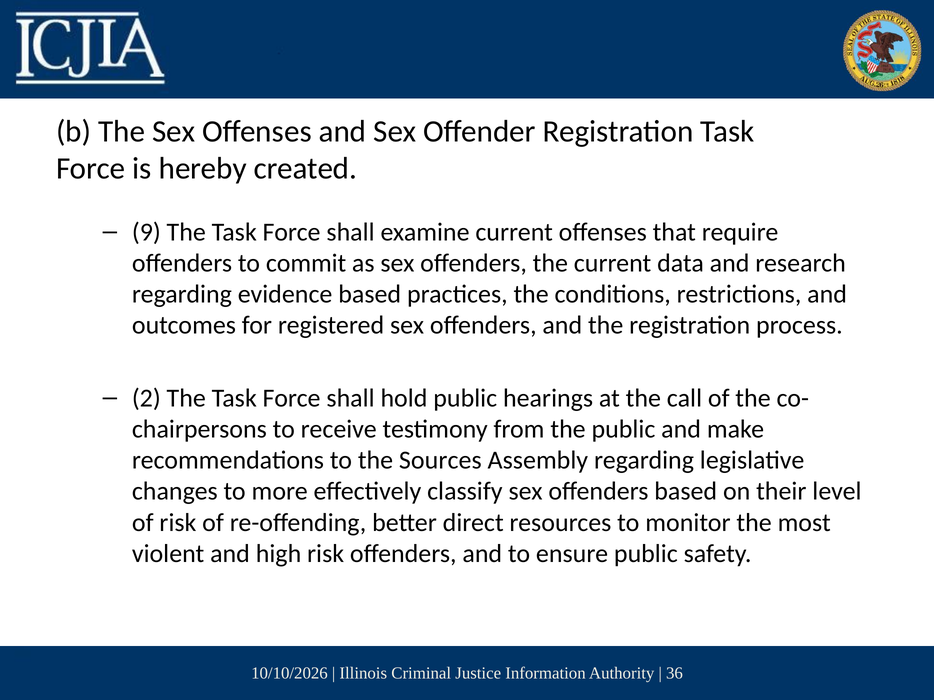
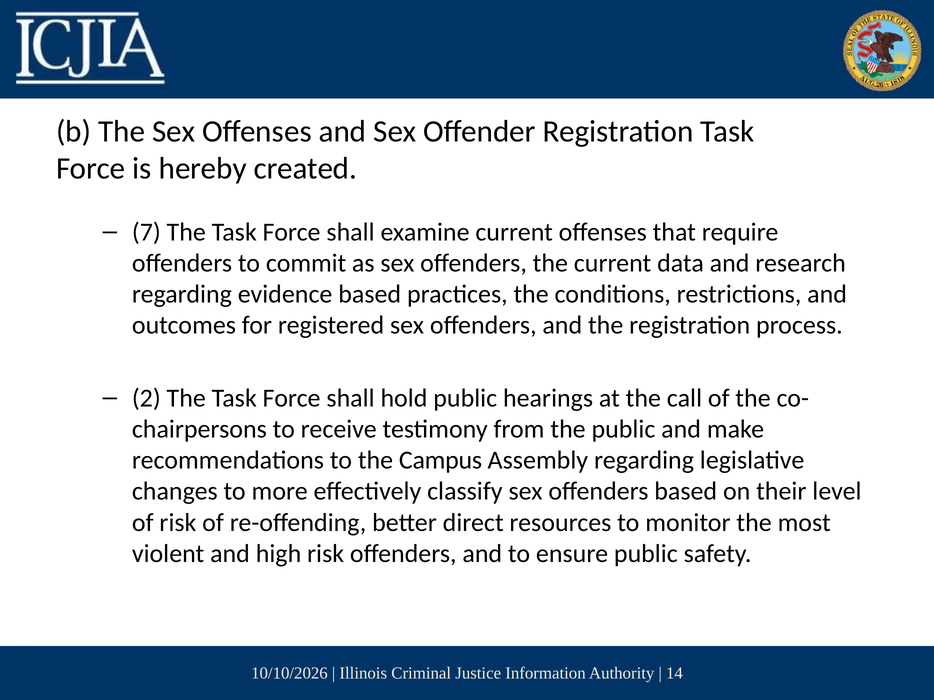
9: 9 -> 7
Sources: Sources -> Campus
36: 36 -> 14
